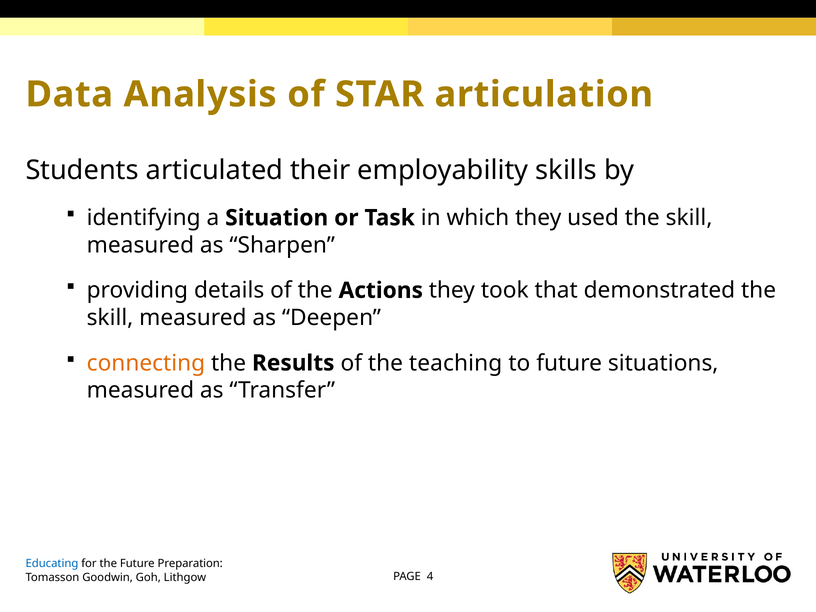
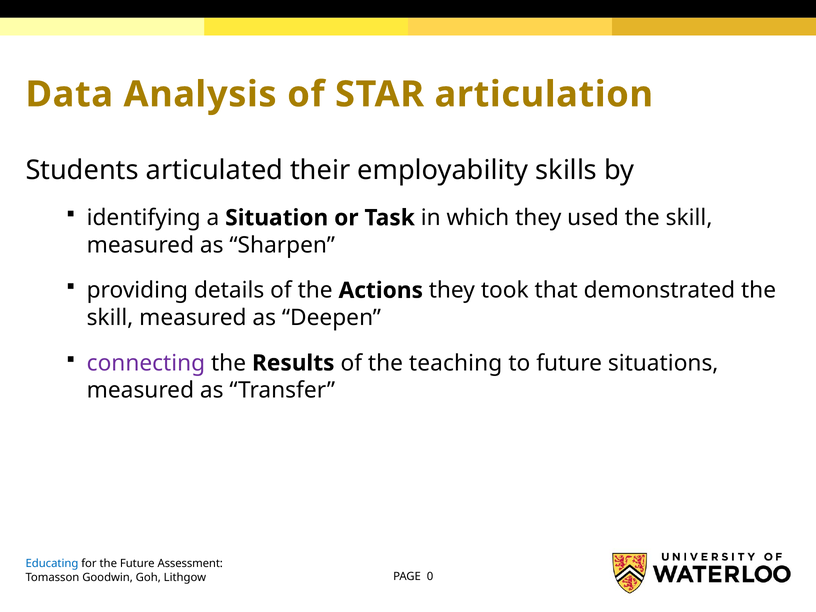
connecting colour: orange -> purple
Preparation: Preparation -> Assessment
4: 4 -> 0
